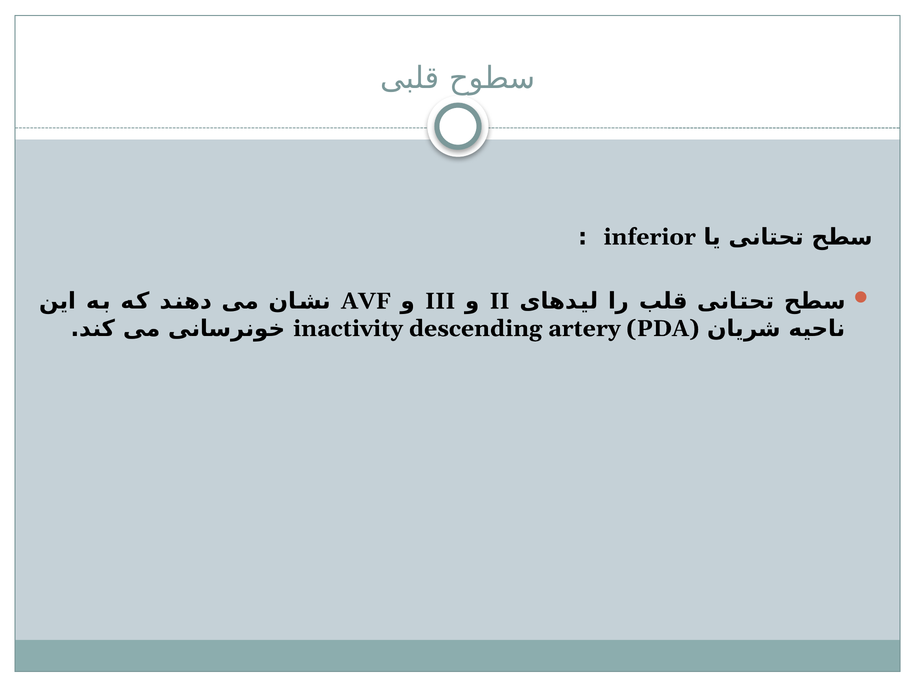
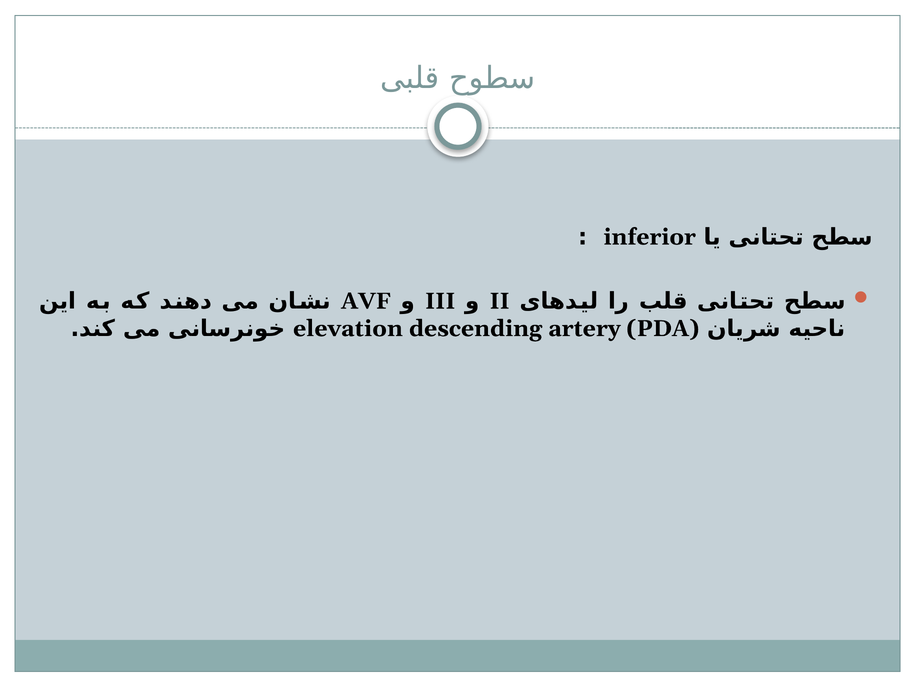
inactivity: inactivity -> elevation
